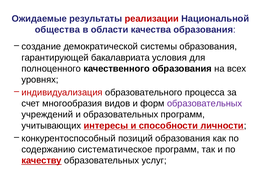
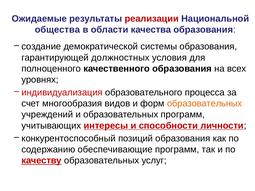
бакалавриата: бакалавриата -> должностных
образовательных at (205, 104) colour: purple -> orange
систематическое: систематическое -> обеспечивающие
